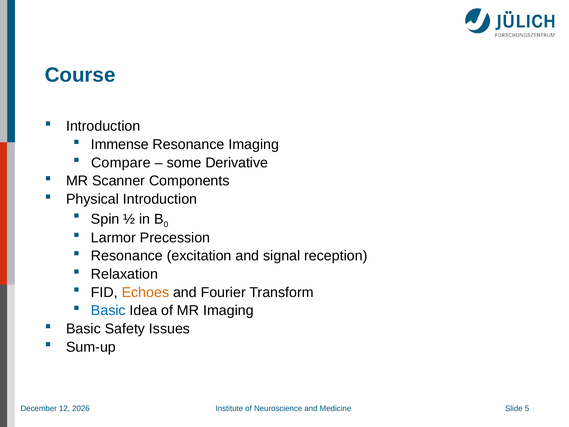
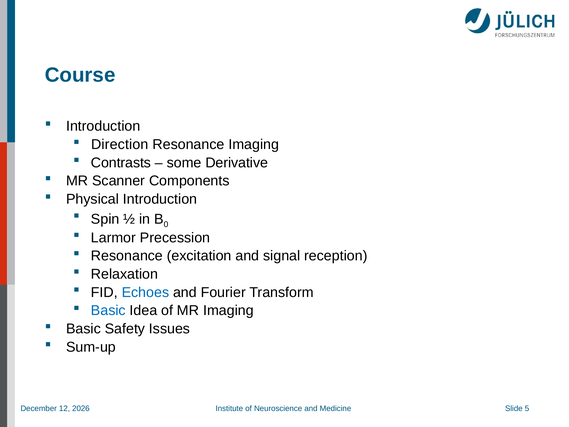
Immense: Immense -> Direction
Compare: Compare -> Contrasts
Echoes colour: orange -> blue
